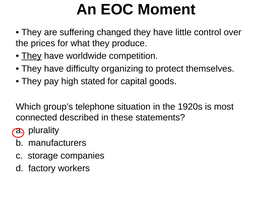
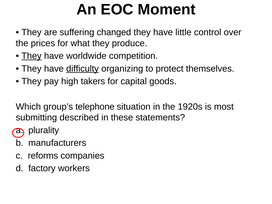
difficulty underline: none -> present
stated: stated -> takers
connected: connected -> submitting
storage: storage -> reforms
